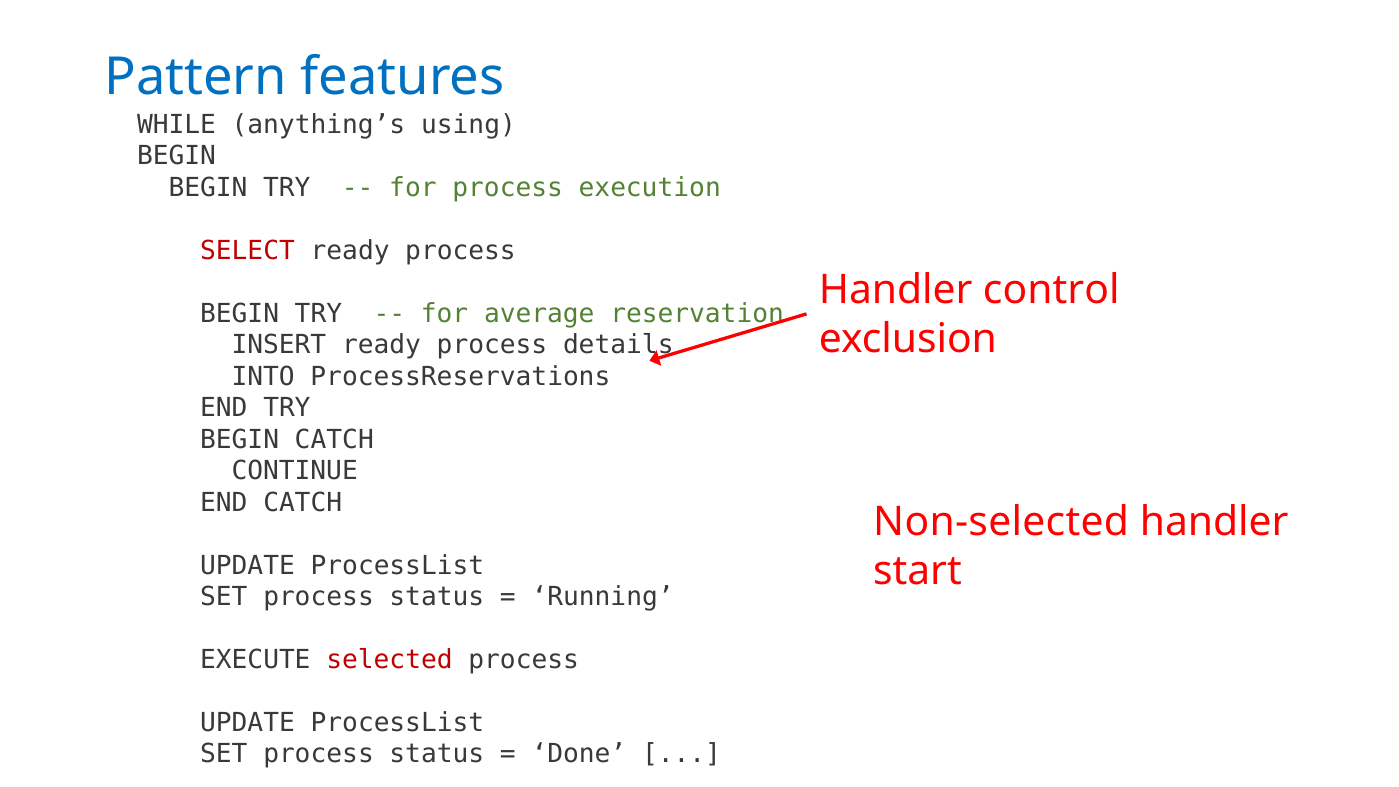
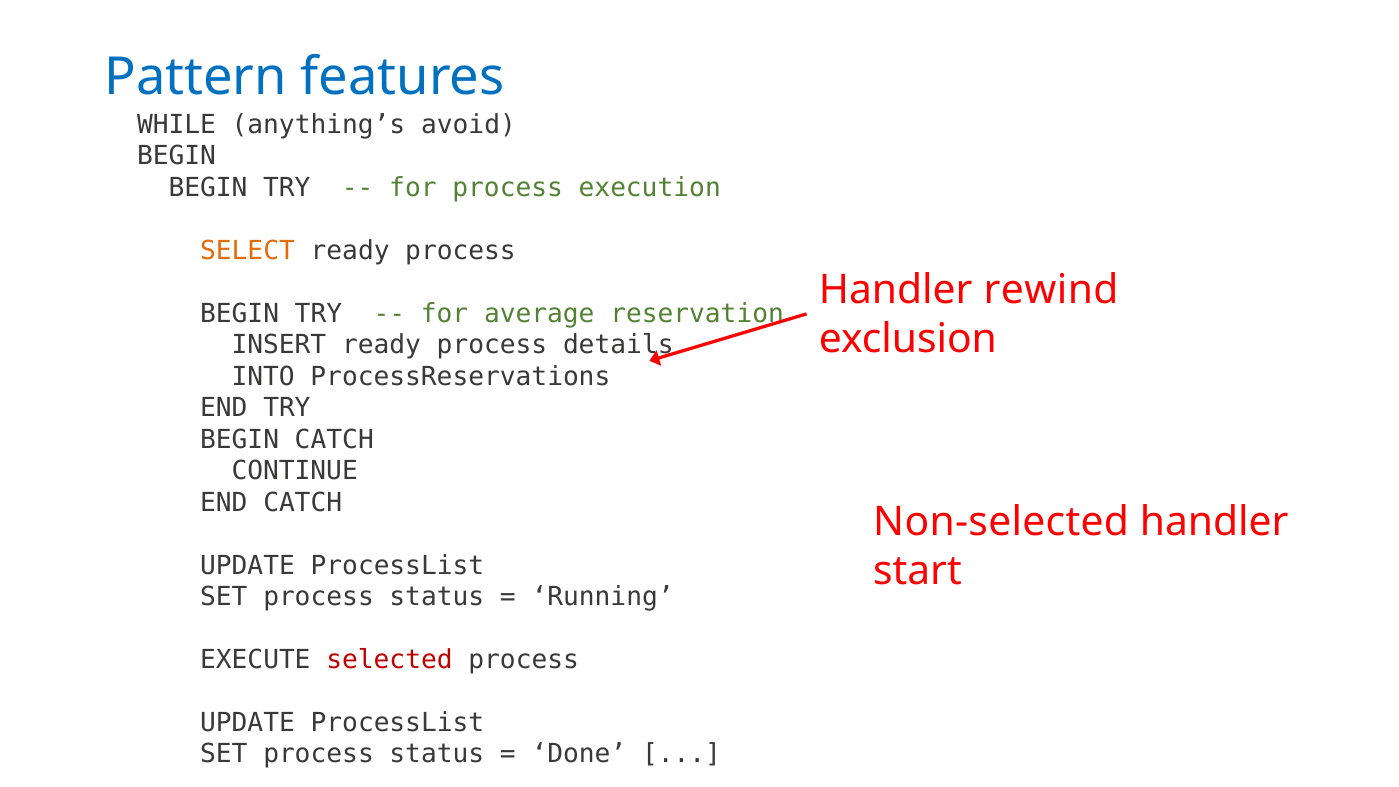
using: using -> avoid
SELECT colour: red -> orange
control: control -> rewind
